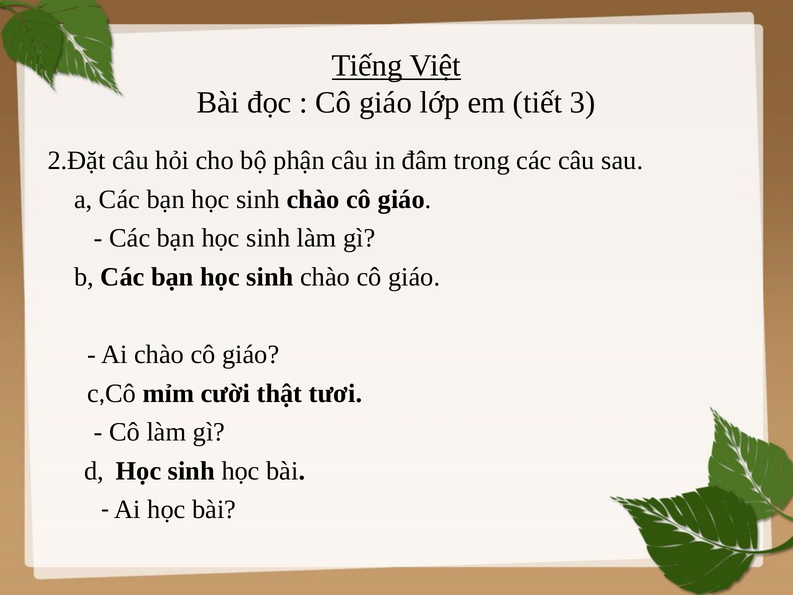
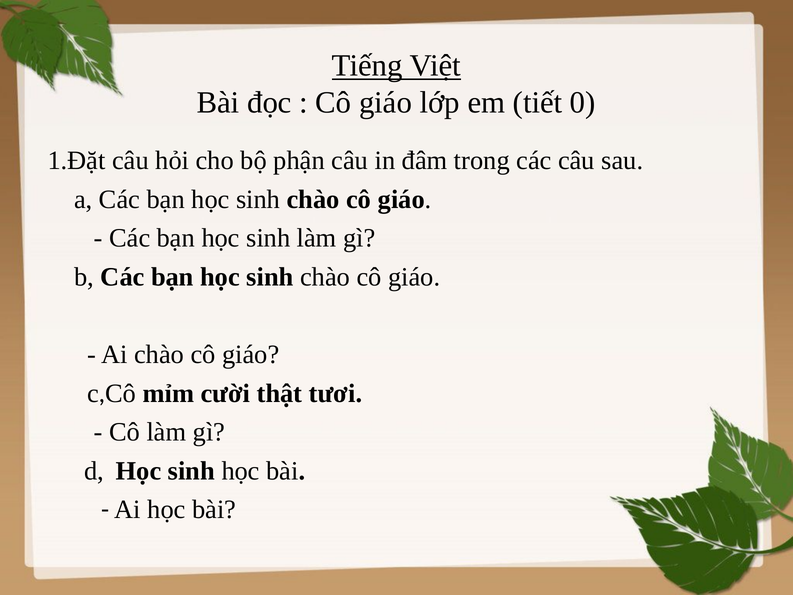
3: 3 -> 0
2.Đặt: 2.Đặt -> 1.Đặt
